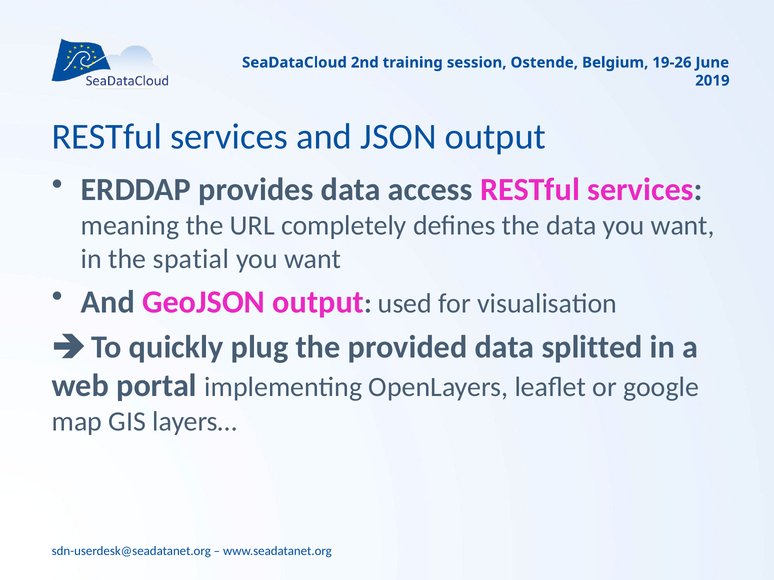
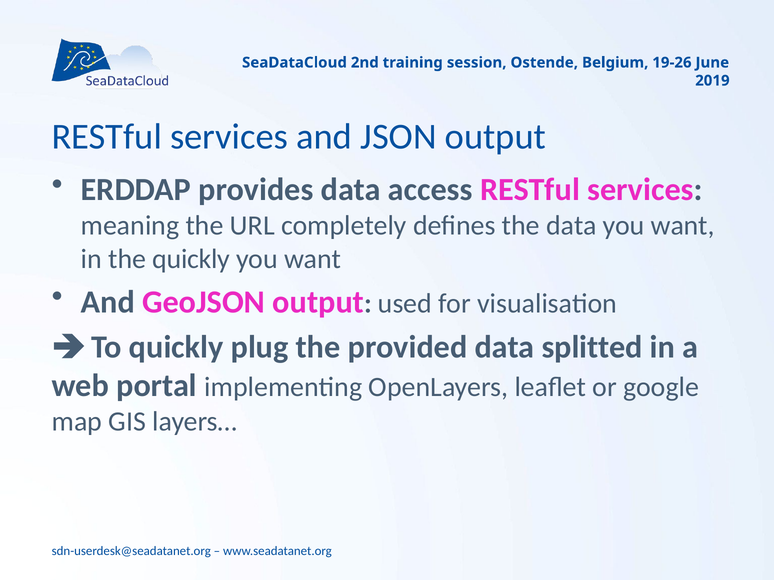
the spatial: spatial -> quickly
